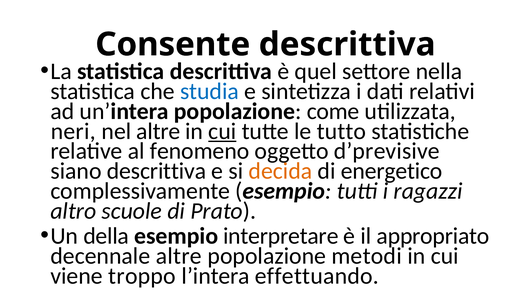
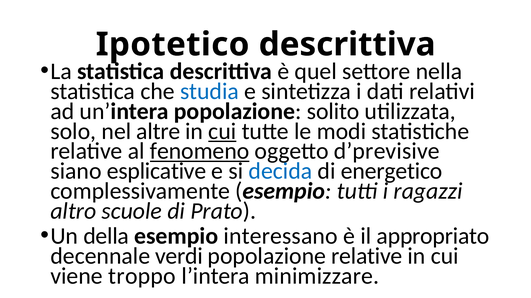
Consente: Consente -> Ipotetico
come: come -> solito
neri: neri -> solo
tutto: tutto -> modi
fenomeno underline: none -> present
siano descrittiva: descrittiva -> esplicative
decida colour: orange -> blue
interpretare: interpretare -> interessano
decennale altre: altre -> verdi
popolazione metodi: metodi -> relative
effettuando: effettuando -> minimizzare
